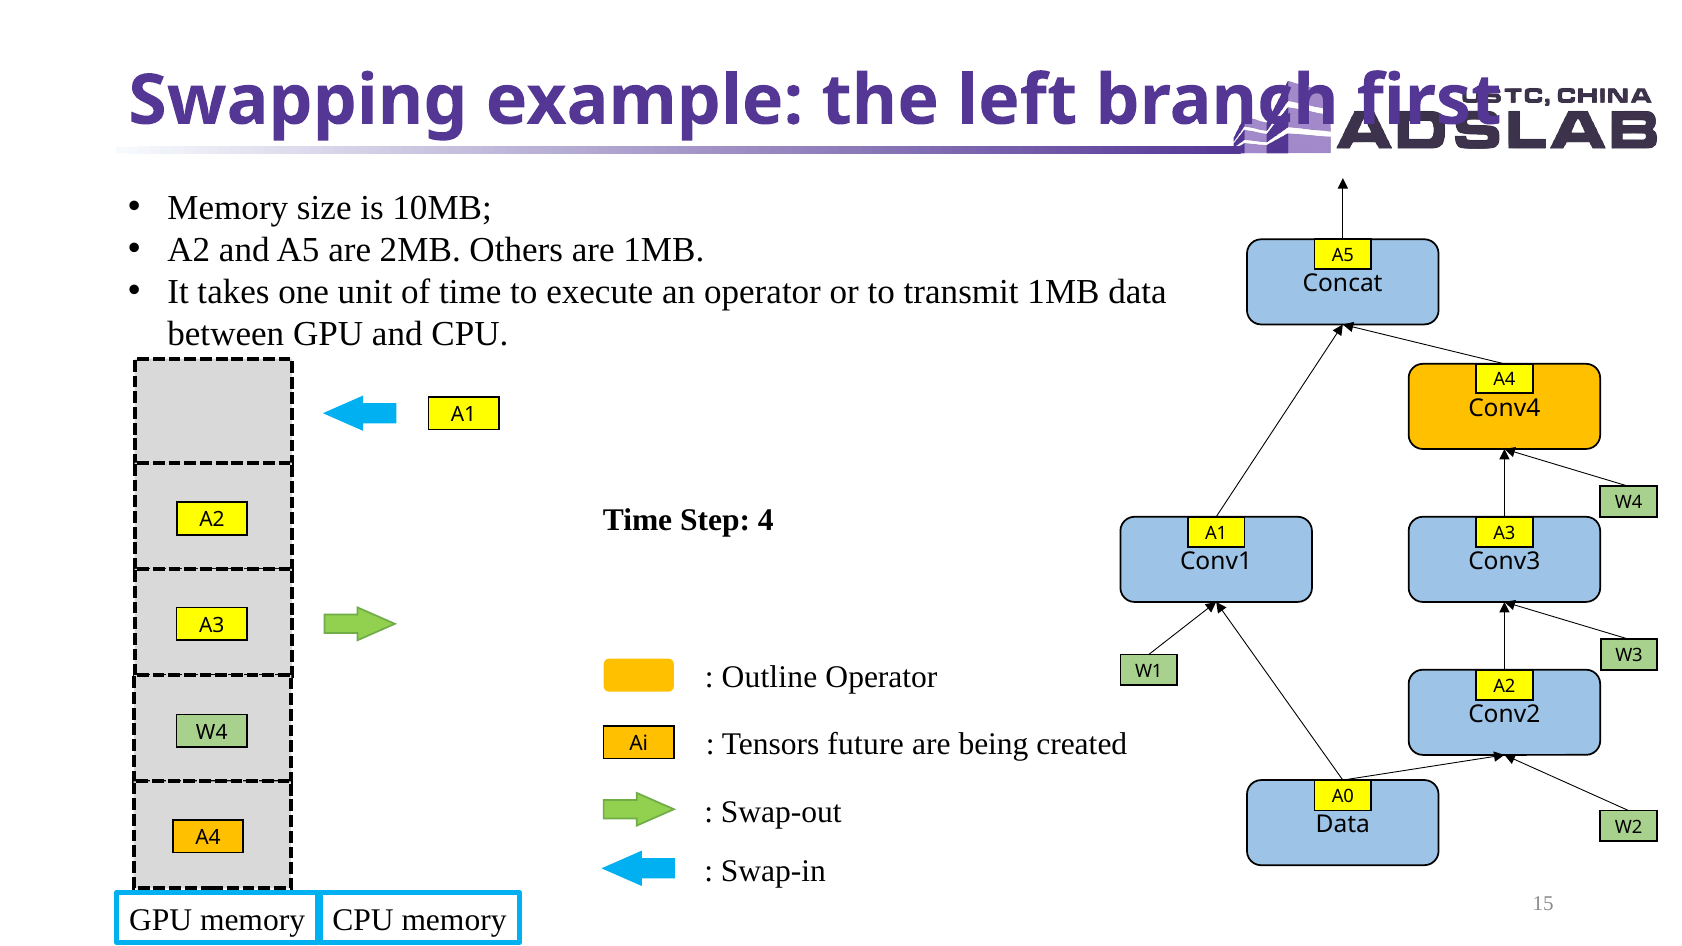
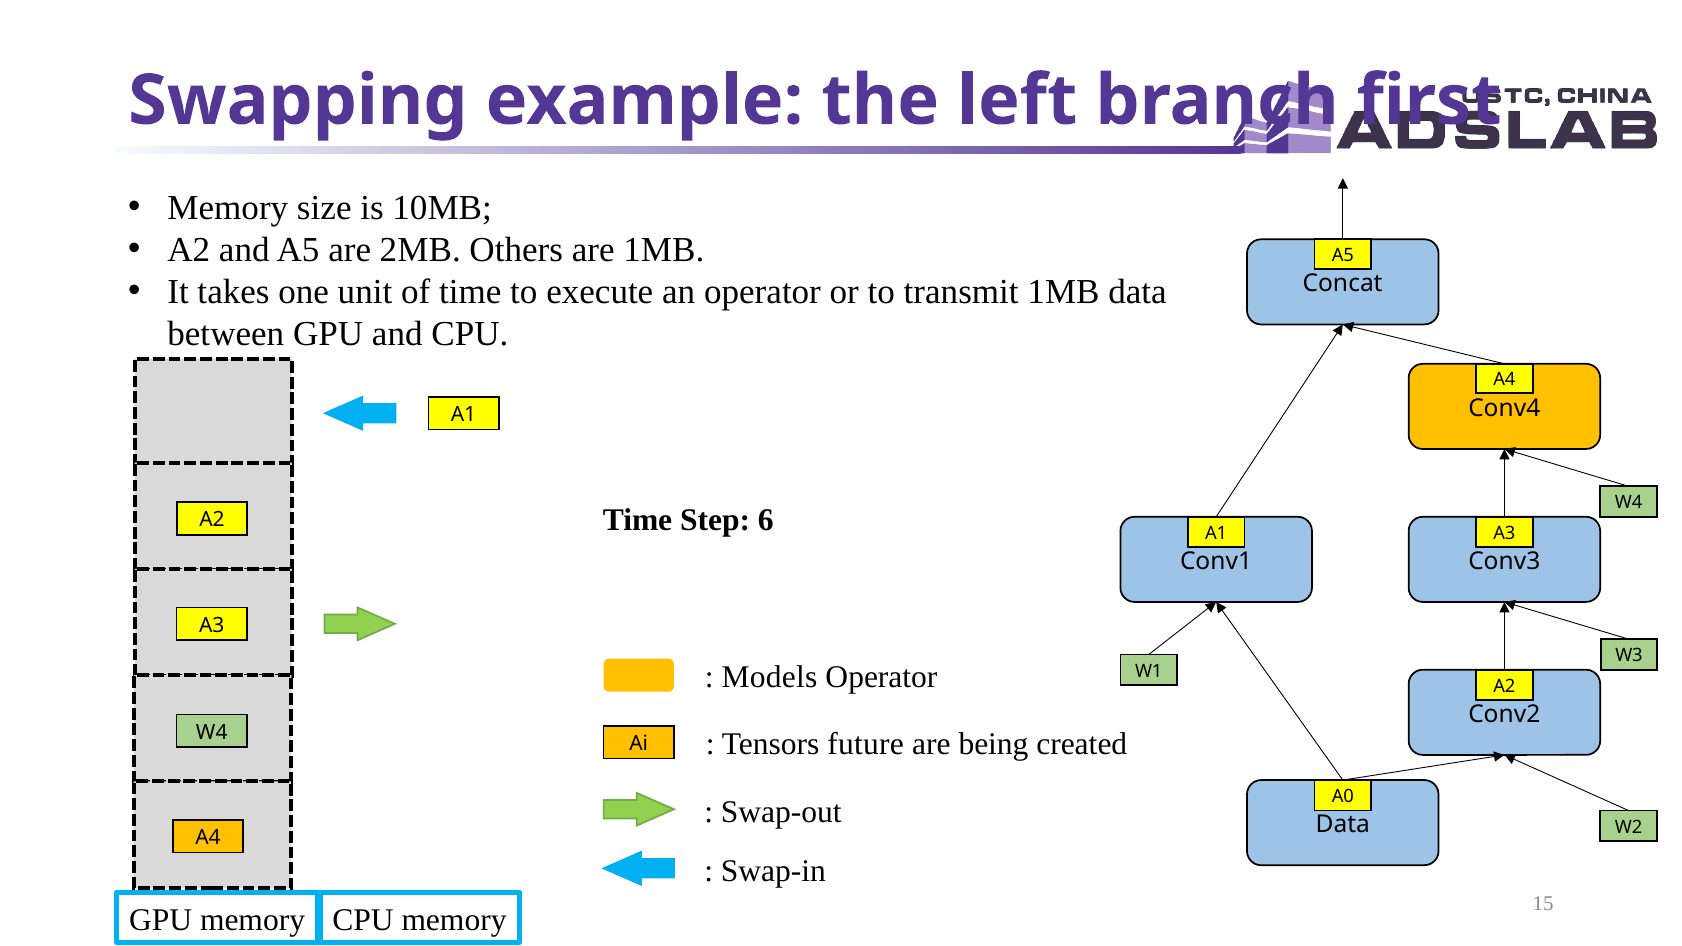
4: 4 -> 6
Outline: Outline -> Models
